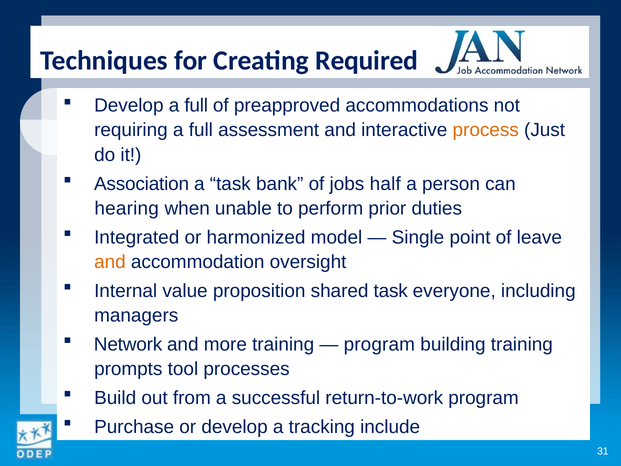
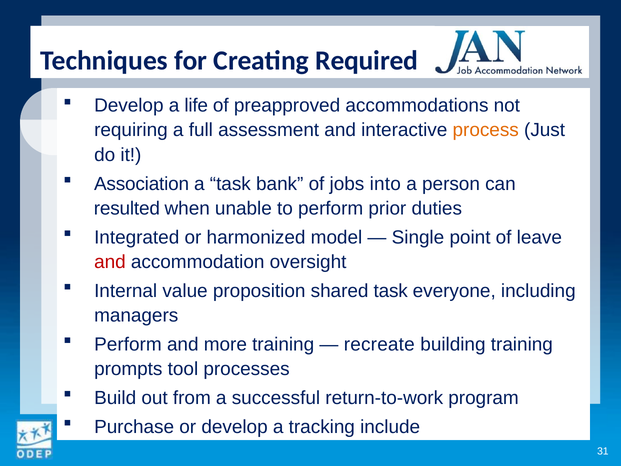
Develop a full: full -> life
half: half -> into
hearing: hearing -> resulted
and at (110, 262) colour: orange -> red
Network at (128, 344): Network -> Perform
program at (379, 344): program -> recreate
